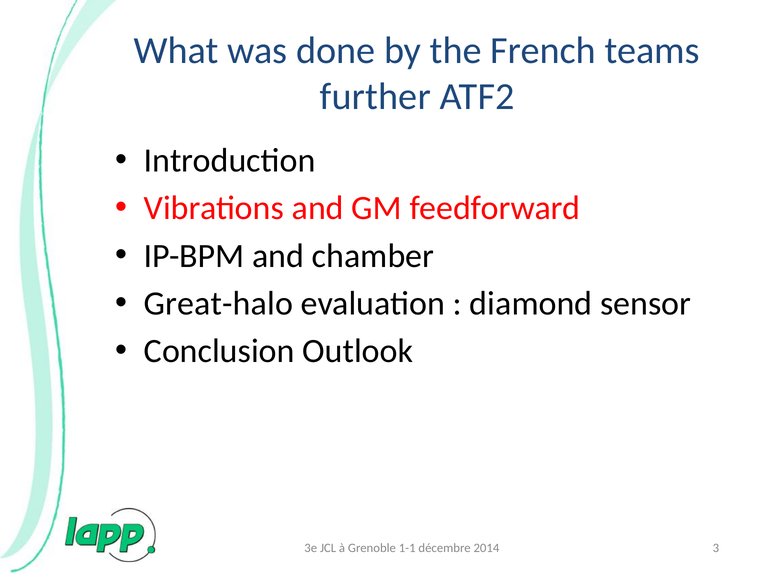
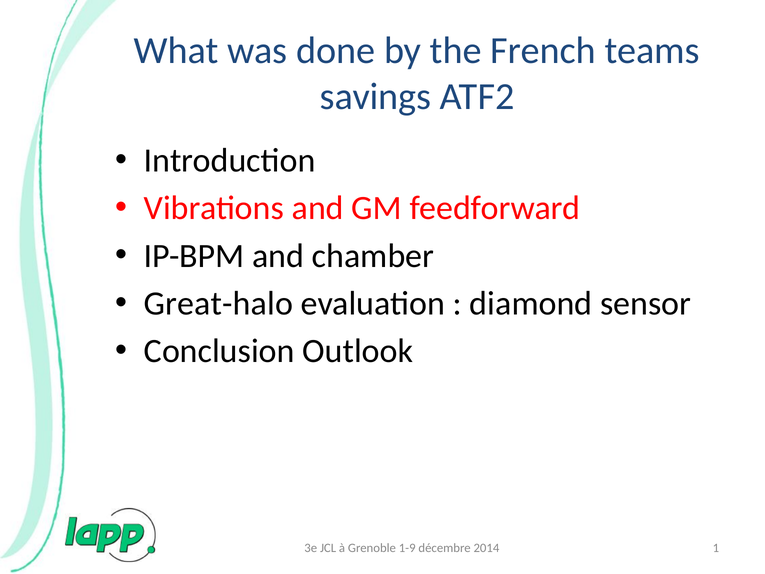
further: further -> savings
1-1: 1-1 -> 1-9
3: 3 -> 1
